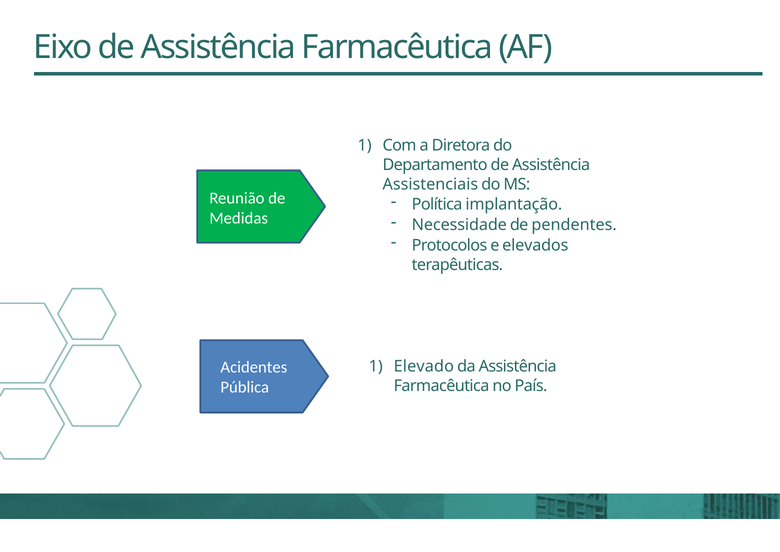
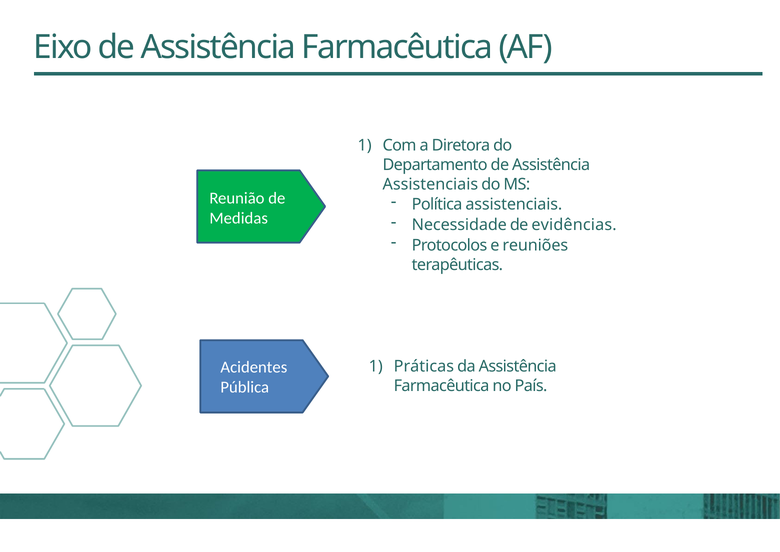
Política implantação: implantação -> assistenciais
pendentes: pendentes -> evidências
elevados: elevados -> reuniões
Elevado: Elevado -> Práticas
